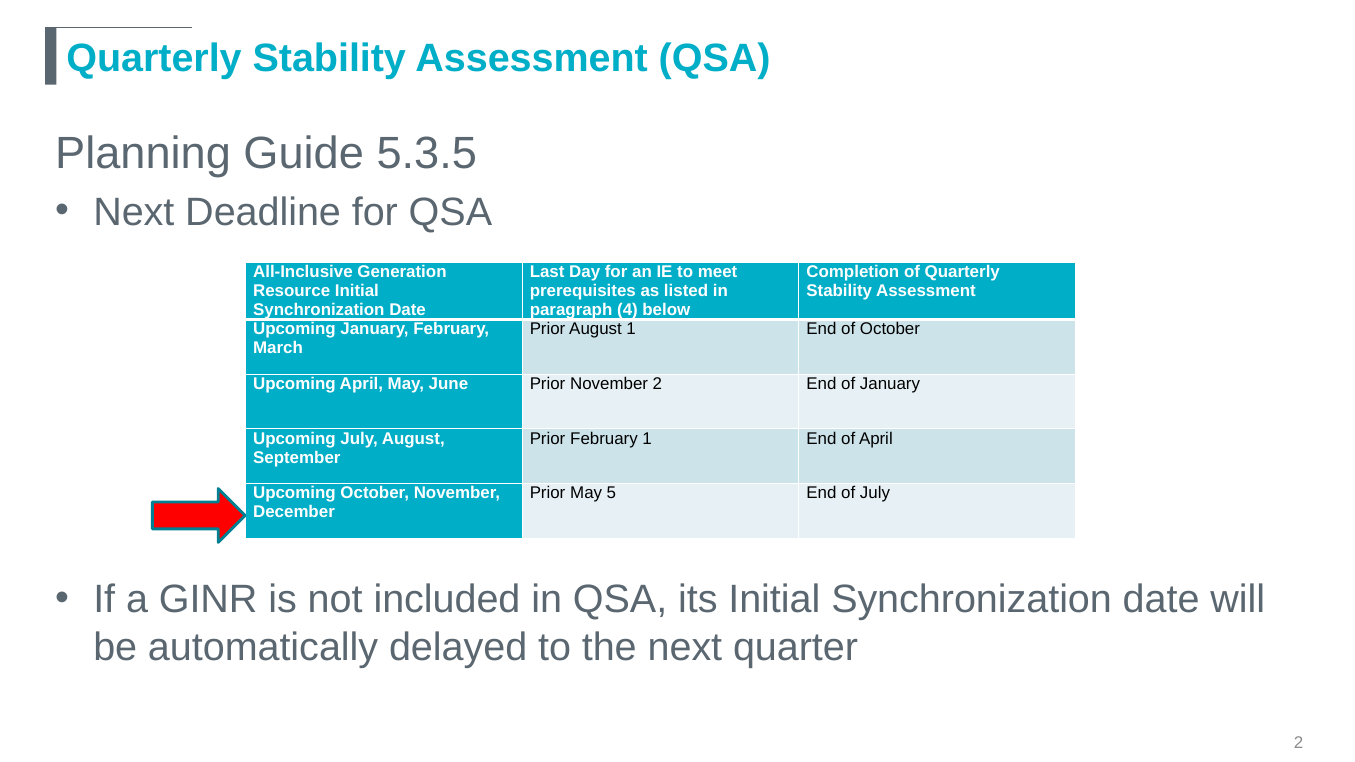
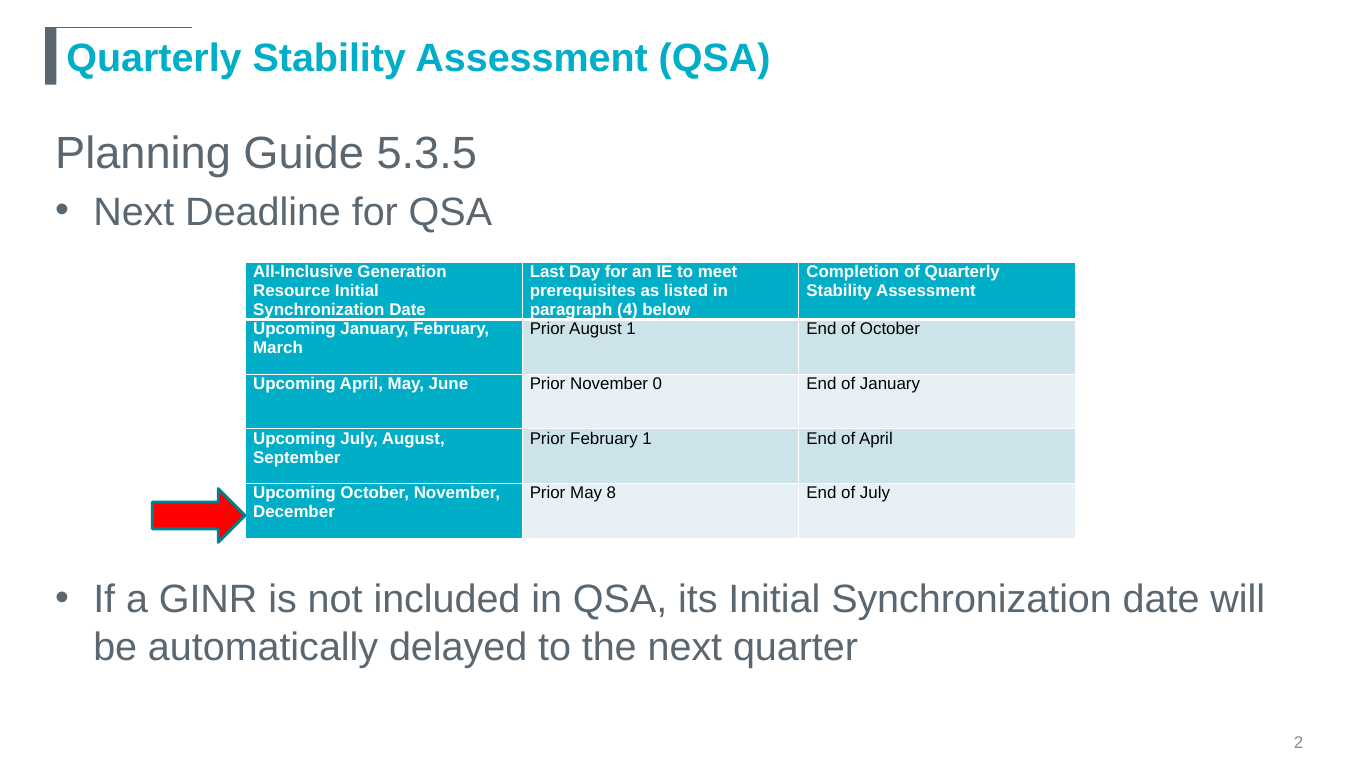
November 2: 2 -> 0
5: 5 -> 8
